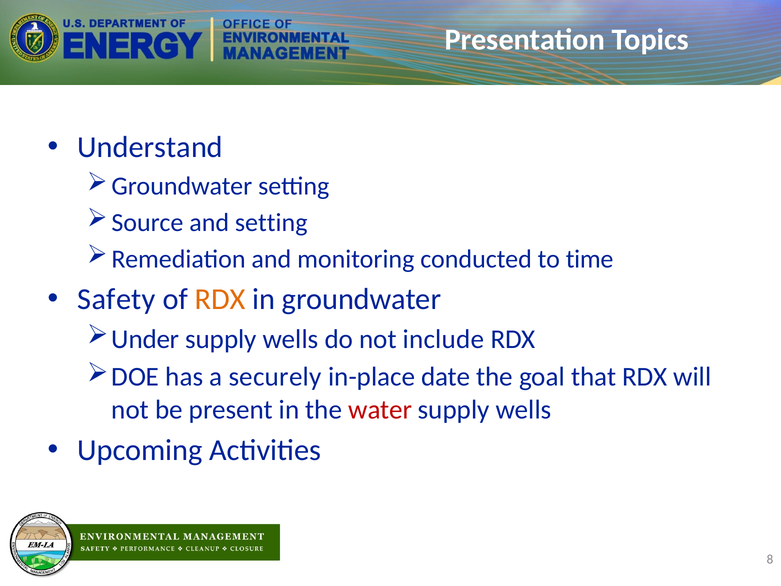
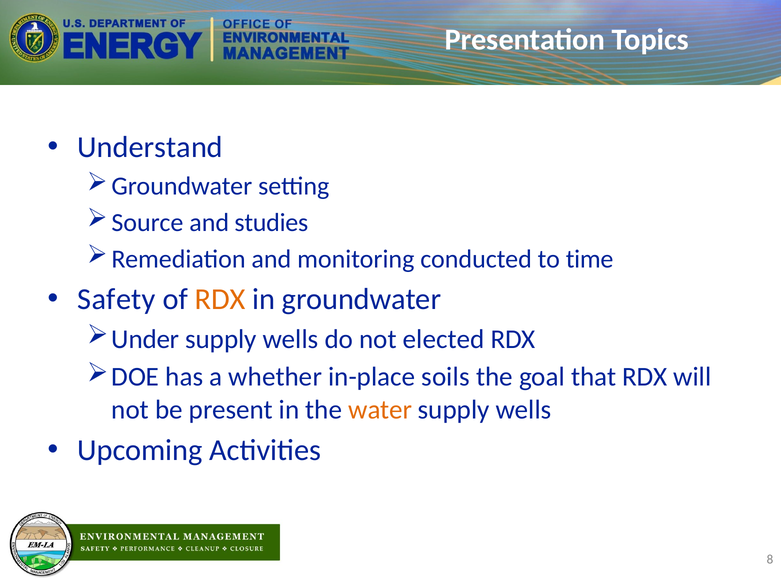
and setting: setting -> studies
include: include -> elected
securely: securely -> whether
date: date -> soils
water colour: red -> orange
